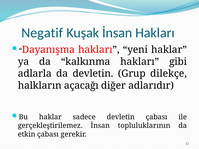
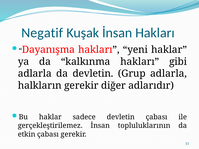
Grup dilekçe: dilekçe -> adlarla
halkların açacağı: açacağı -> gerekir
